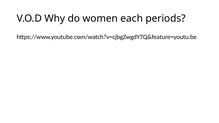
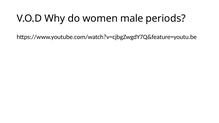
each: each -> male
